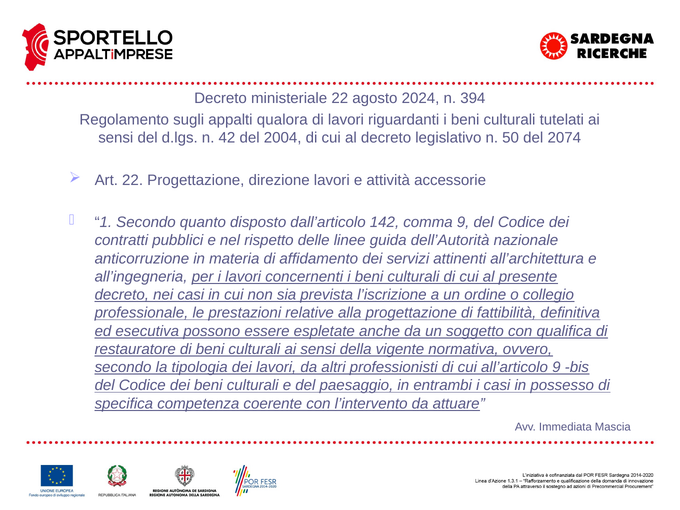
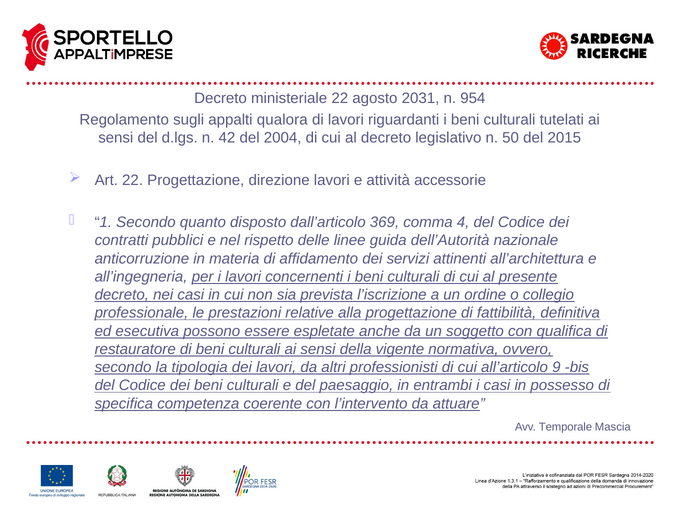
2024: 2024 -> 2031
394: 394 -> 954
2074: 2074 -> 2015
142: 142 -> 369
comma 9: 9 -> 4
Immediata: Immediata -> Temporale
